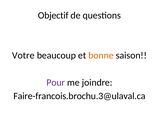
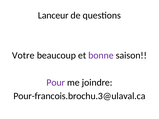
Objectif: Objectif -> Lanceur
bonne colour: orange -> purple
Faire-francois.brochu.3@ulaval.ca: Faire-francois.brochu.3@ulaval.ca -> Pour-francois.brochu.3@ulaval.ca
